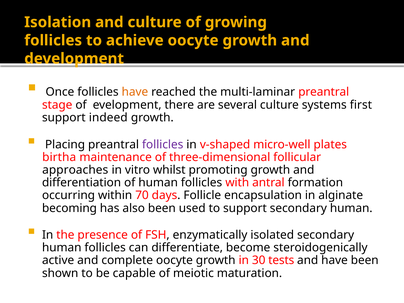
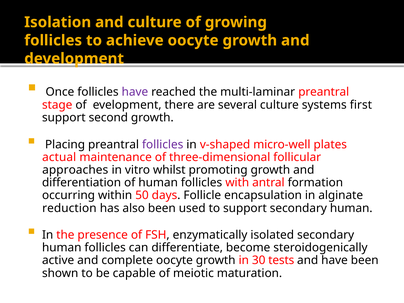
have at (135, 92) colour: orange -> purple
indeed: indeed -> second
birtha: birtha -> actual
70: 70 -> 50
becoming: becoming -> reduction
